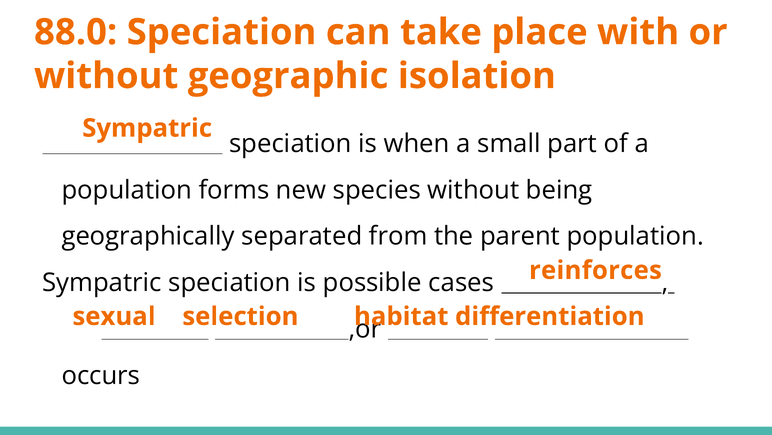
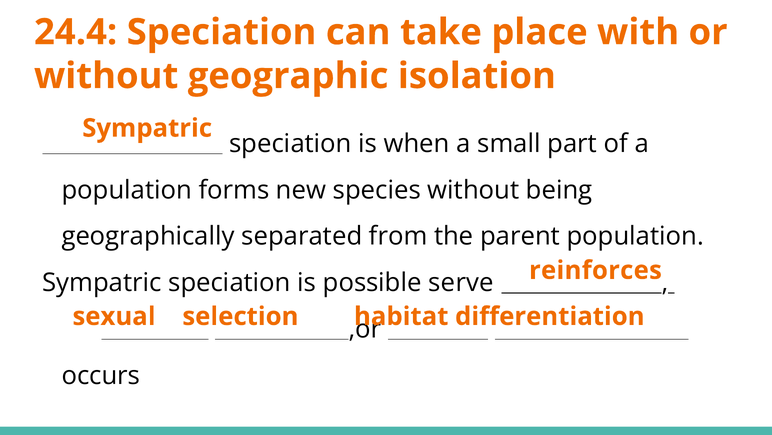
88.0: 88.0 -> 24.4
cases: cases -> serve
